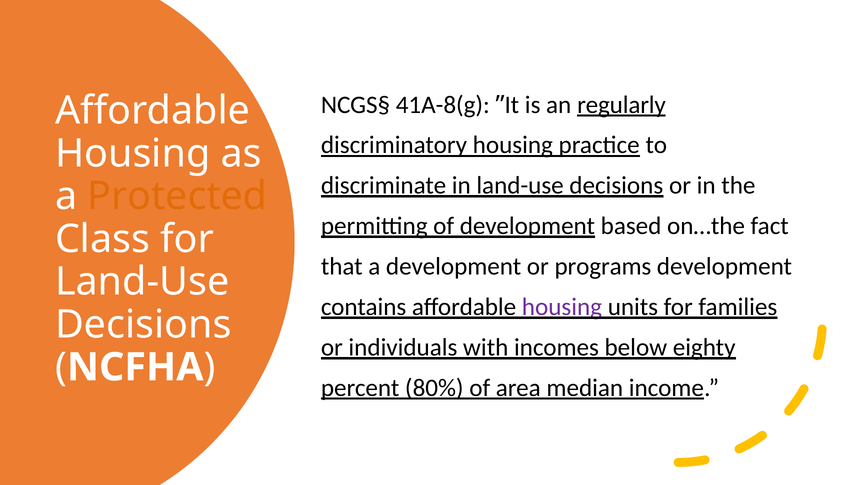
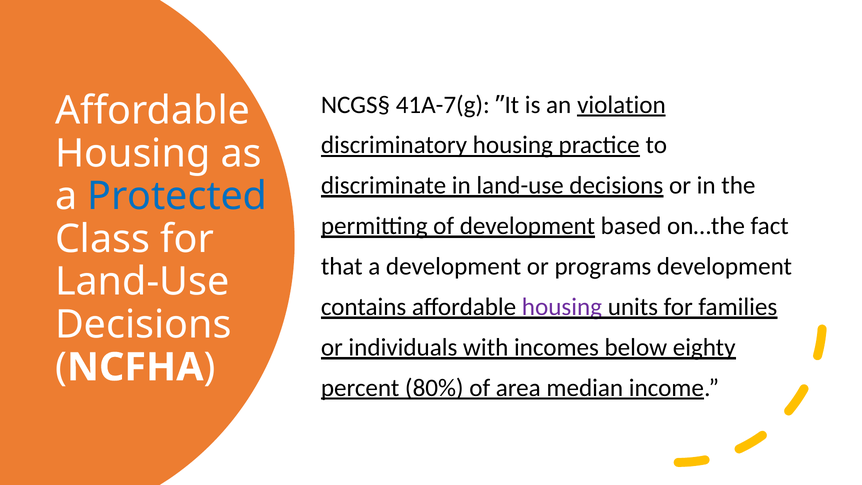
41A-8(g: 41A-8(g -> 41A-7(g
regularly: regularly -> violation
Protected colour: orange -> blue
